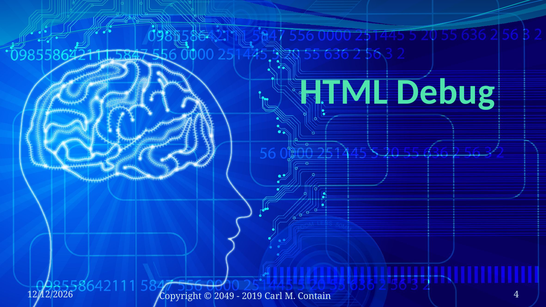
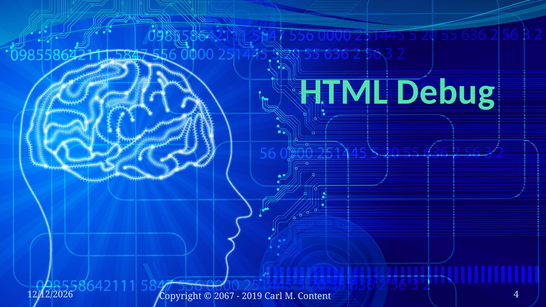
2049: 2049 -> 2067
Contain: Contain -> Content
